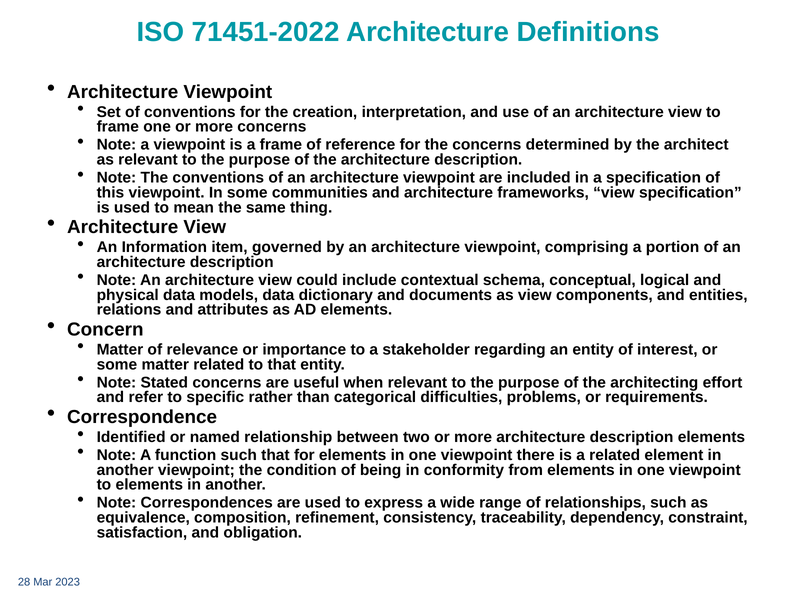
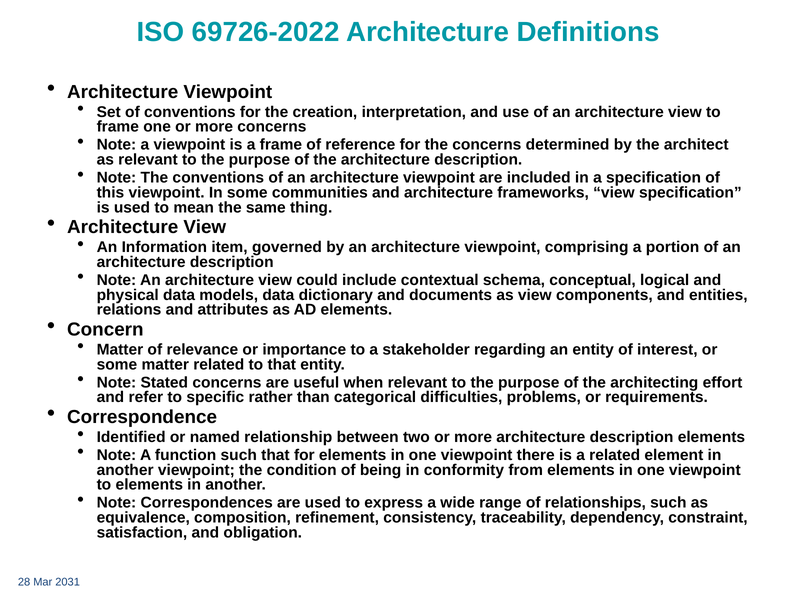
71451-2022: 71451-2022 -> 69726-2022
2023: 2023 -> 2031
